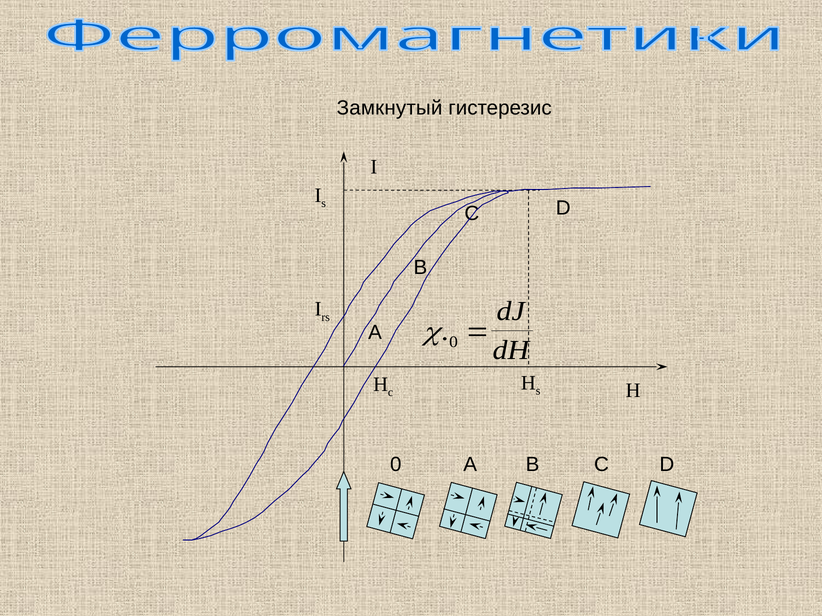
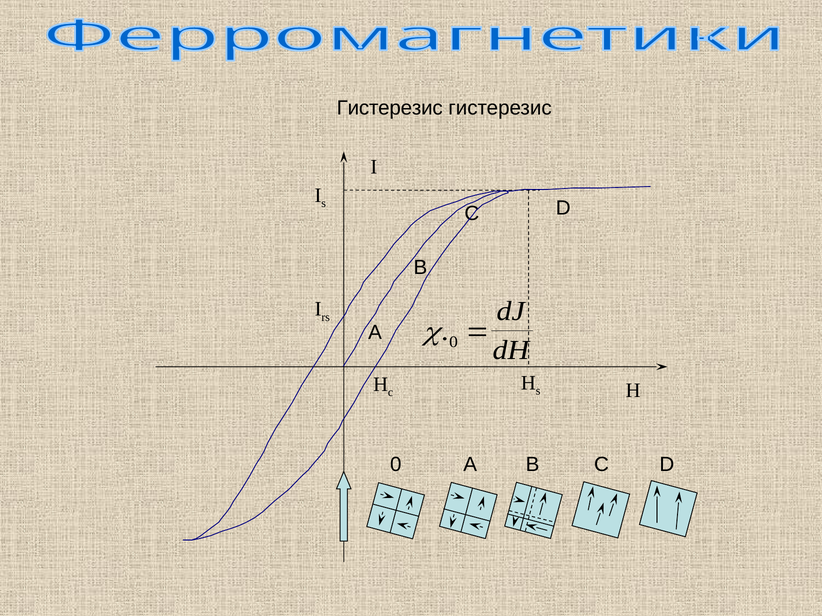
Замкнутый at (390, 108): Замкнутый -> Гистерезис
